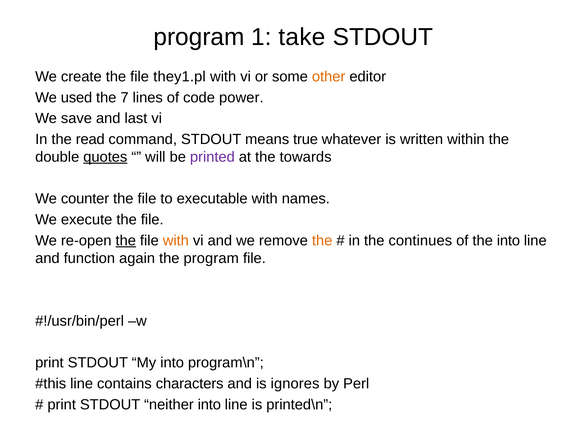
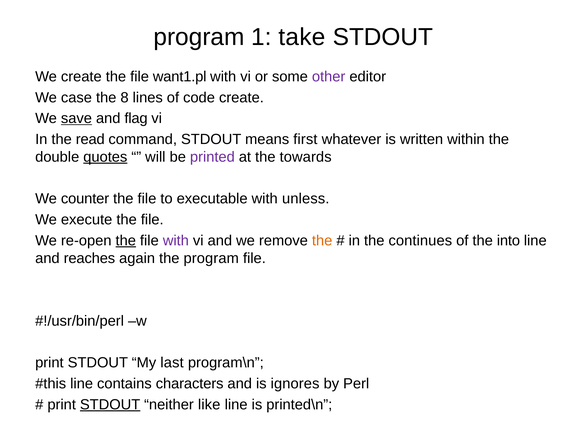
they1.pl: they1.pl -> want1.pl
other colour: orange -> purple
used: used -> case
7: 7 -> 8
code power: power -> create
save underline: none -> present
last: last -> flag
true: true -> first
names: names -> unless
with at (176, 240) colour: orange -> purple
function: function -> reaches
My into: into -> last
STDOUT at (110, 404) underline: none -> present
neither into: into -> like
